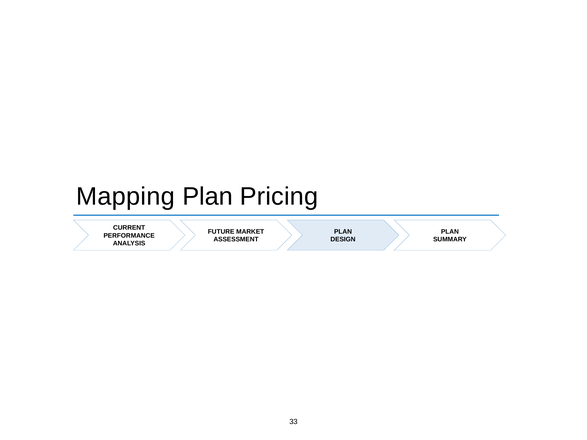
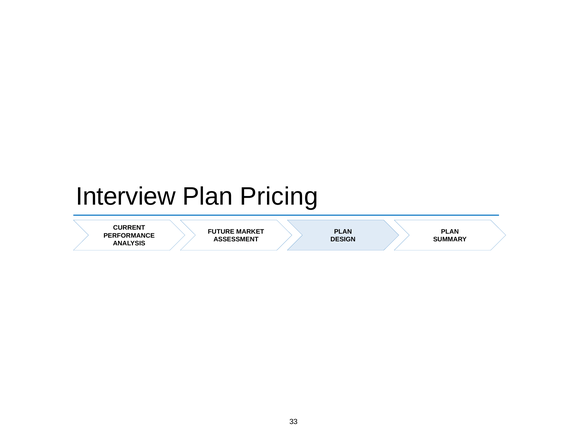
Mapping: Mapping -> Interview
